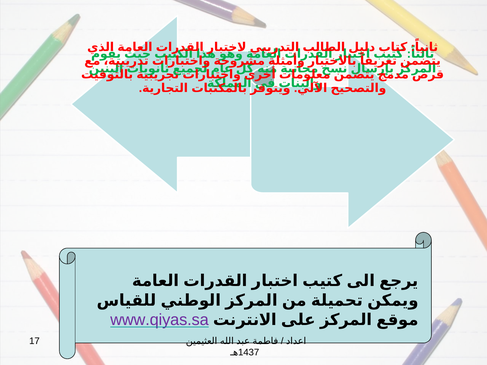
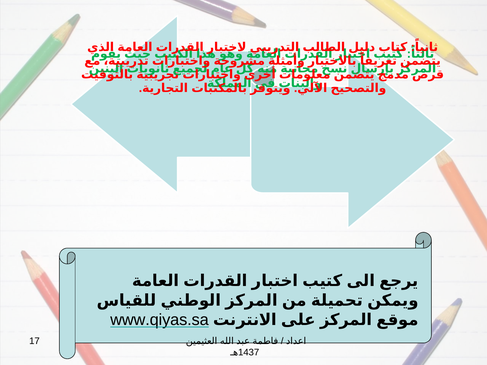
www.qiyas.sa colour: purple -> black
